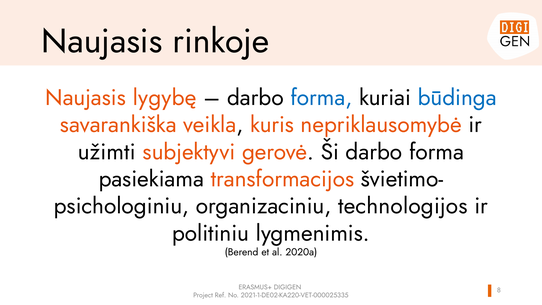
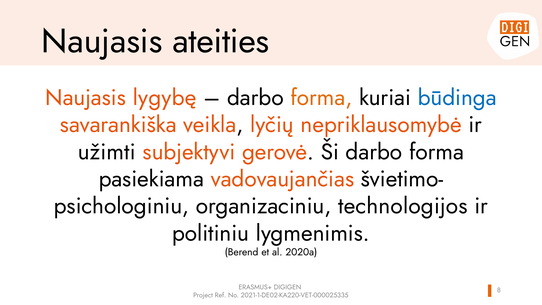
rinkoje: rinkoje -> ateities
forma at (321, 98) colour: blue -> orange
kuris: kuris -> lyčių
transformacijos: transformacijos -> vadovaujančias
